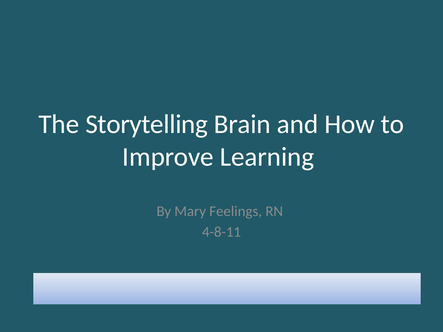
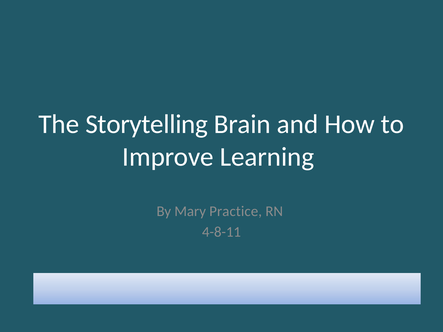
Feelings: Feelings -> Practice
